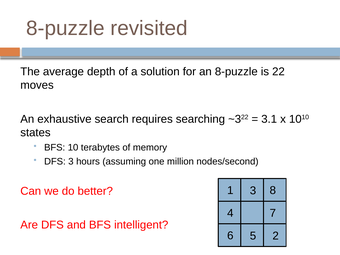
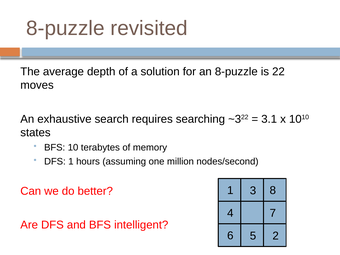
DFS 3: 3 -> 1
